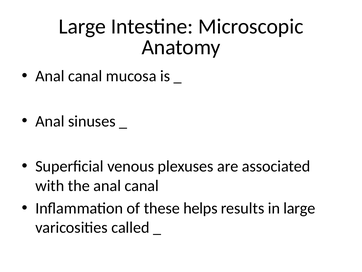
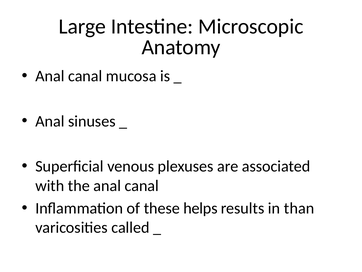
in large: large -> than
